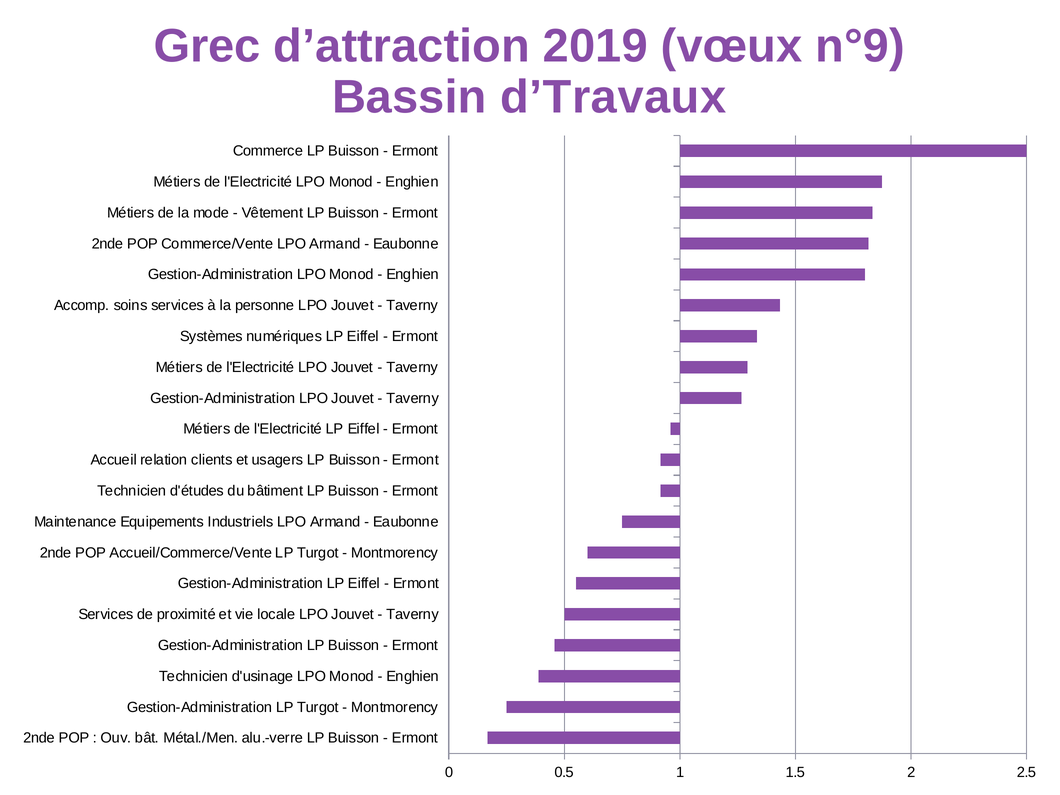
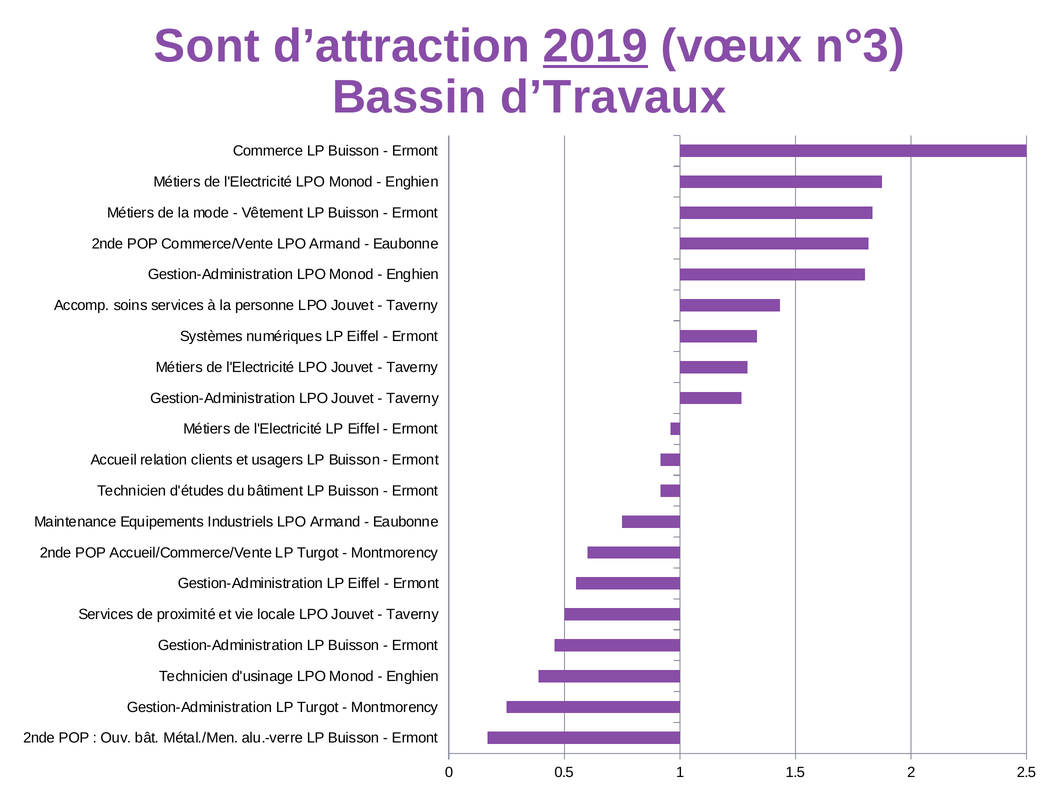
Grec: Grec -> Sont
2019 underline: none -> present
n°9: n°9 -> n°3
